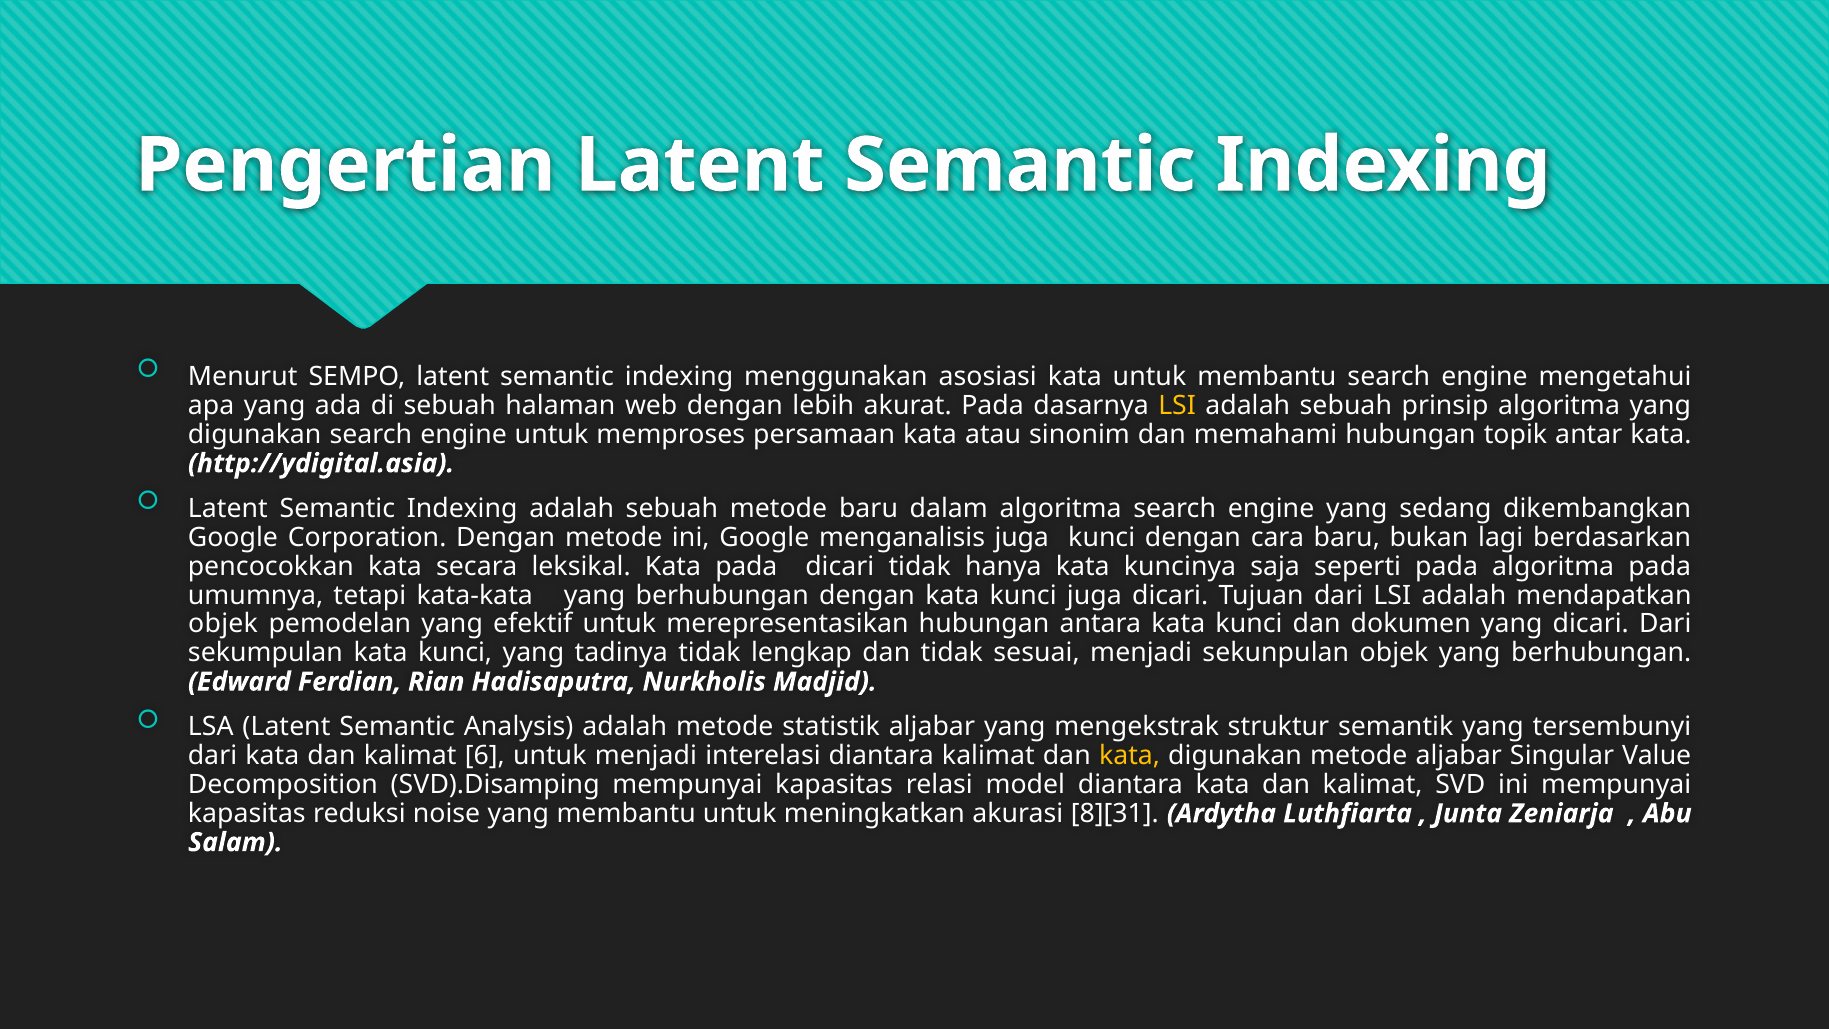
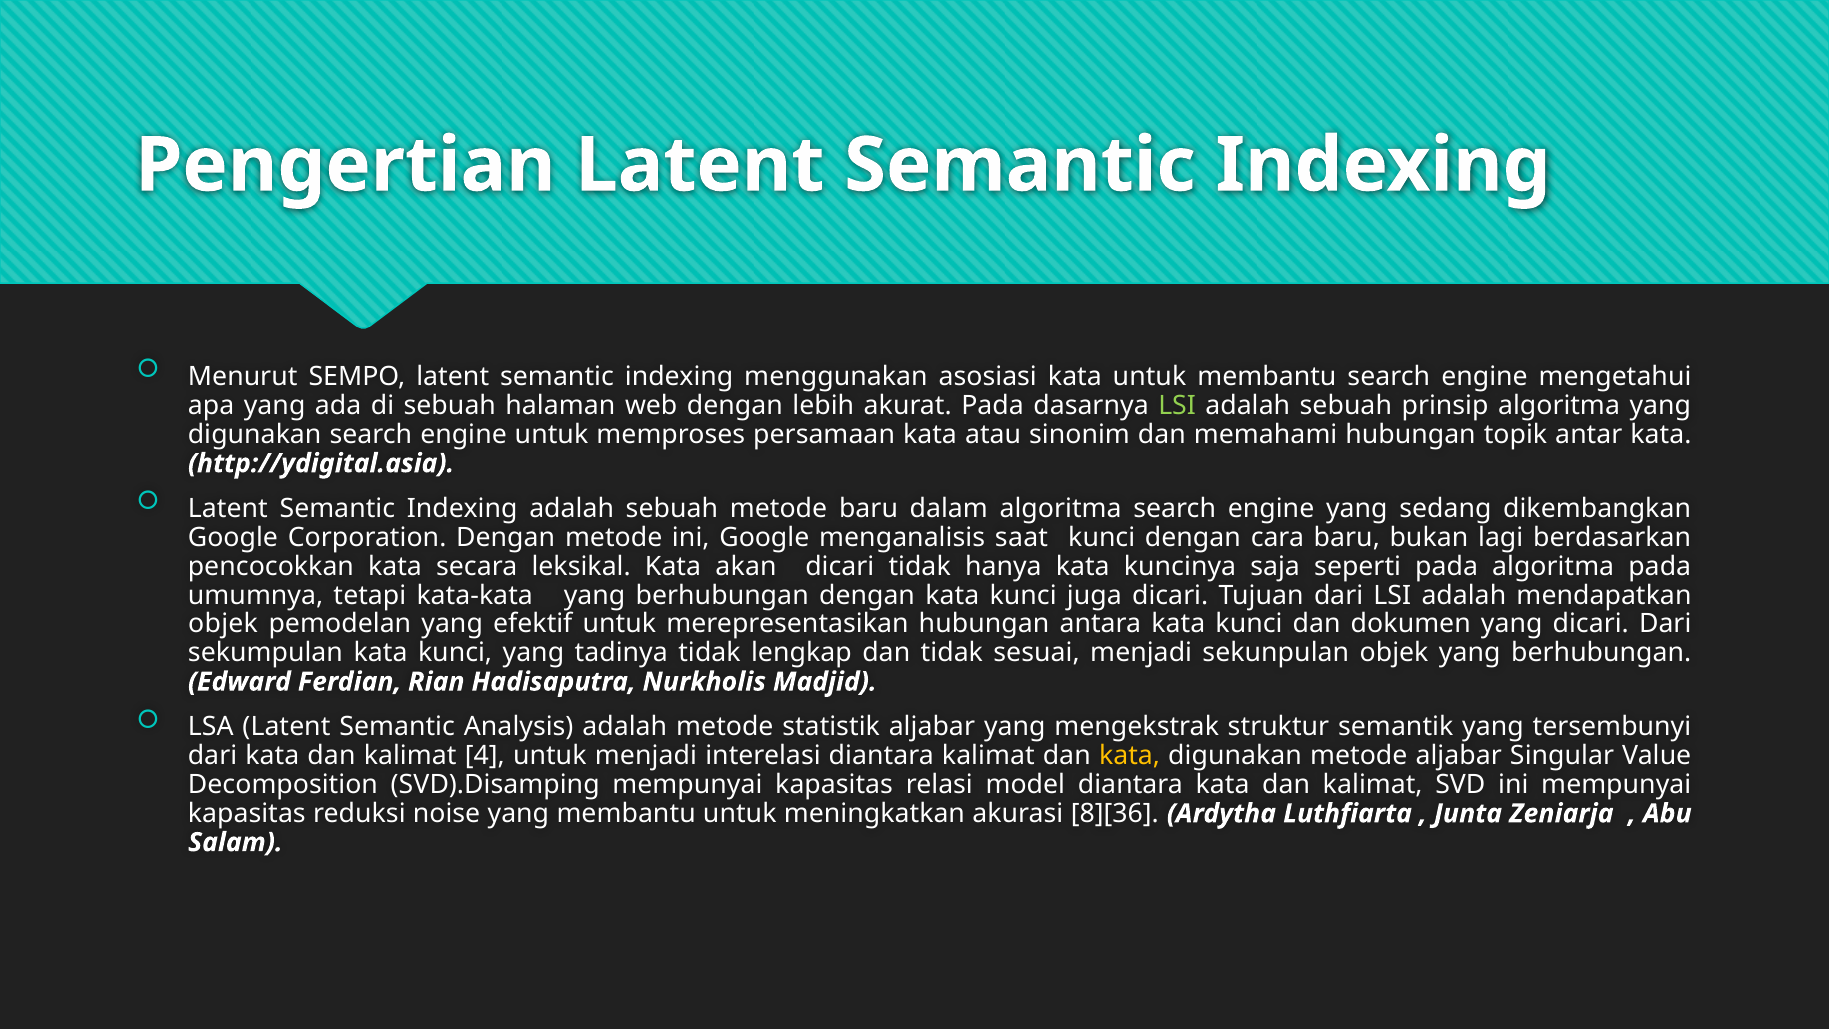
LSI at (1177, 406) colour: yellow -> light green
menganalisis juga: juga -> saat
Kata pada: pada -> akan
6: 6 -> 4
8][31: 8][31 -> 8][36
